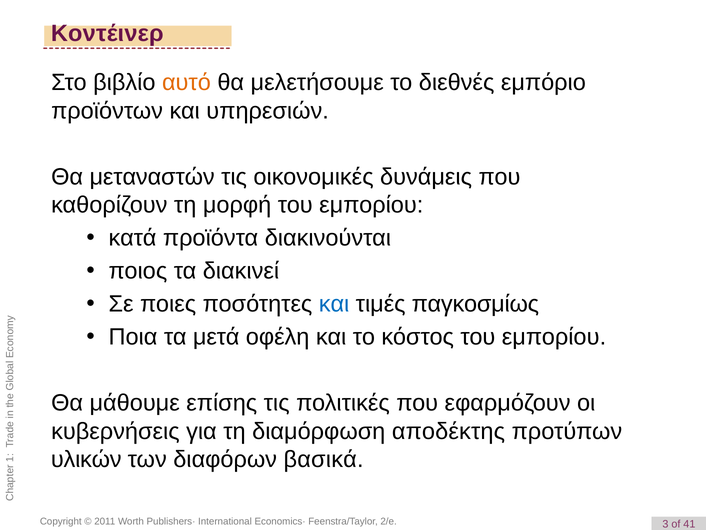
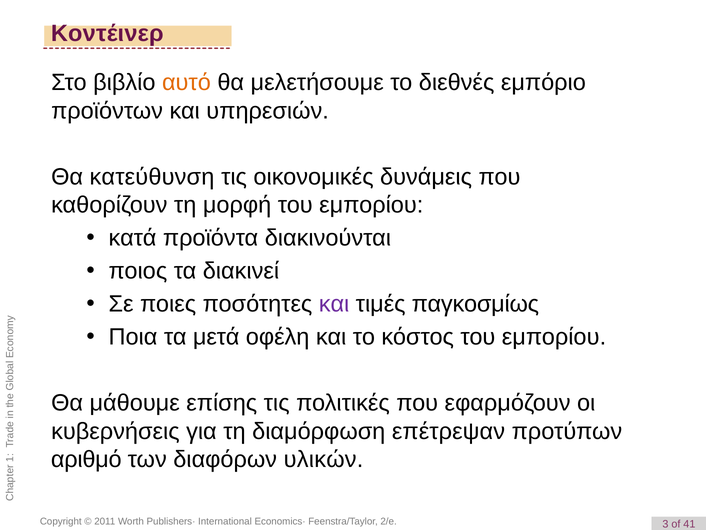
μεταναστών: μεταναστών -> κατεύθυνση
και at (334, 304) colour: blue -> purple
αποδέκτης: αποδέκτης -> επέτρεψαν
υλικών: υλικών -> αριθμό
βασικά: βασικά -> υλικών
